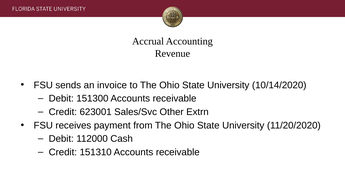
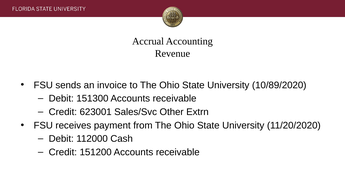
10/14/2020: 10/14/2020 -> 10/89/2020
151310: 151310 -> 151200
